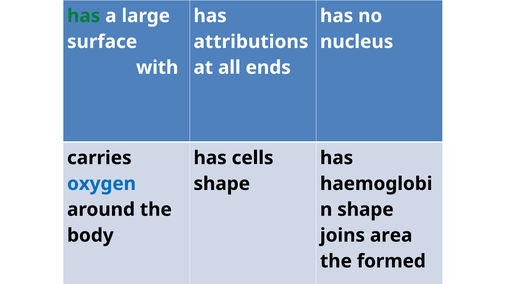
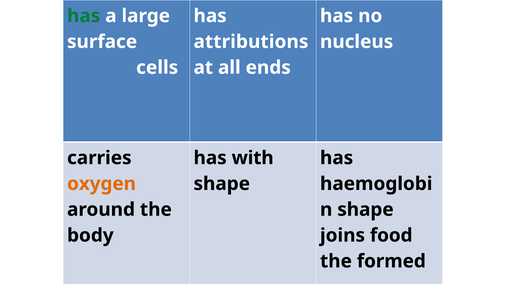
with: with -> cells
cells: cells -> with
oxygen colour: blue -> orange
area: area -> food
